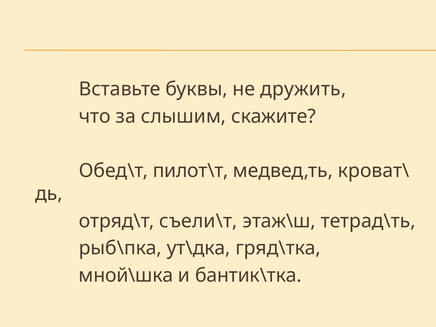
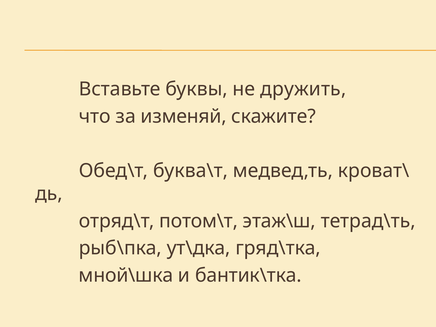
слышим: слышим -> изменяй
пилот\т: пилот\т -> буква\т
съели\т: съели\т -> потом\т
